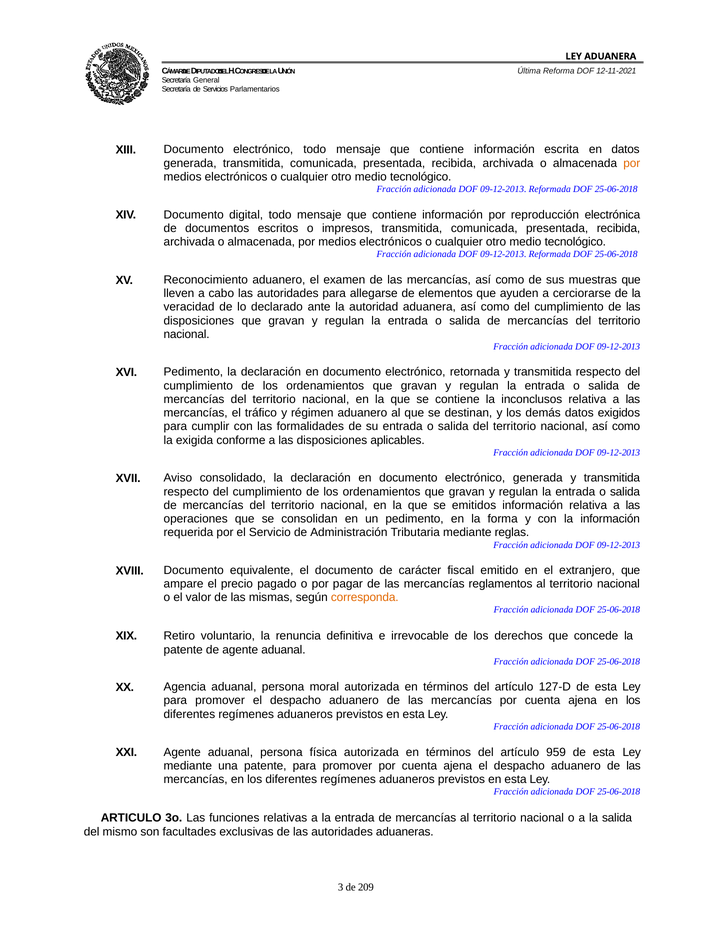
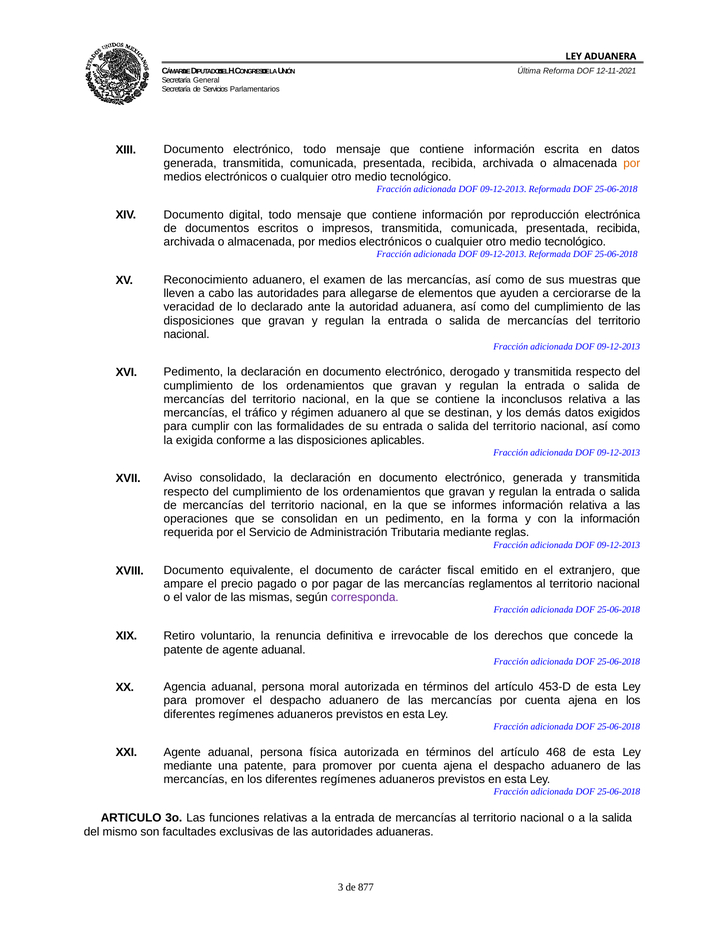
retornada: retornada -> derogado
emitidos: emitidos -> informes
corresponda colour: orange -> purple
127-D: 127-D -> 453-D
959: 959 -> 468
209: 209 -> 877
